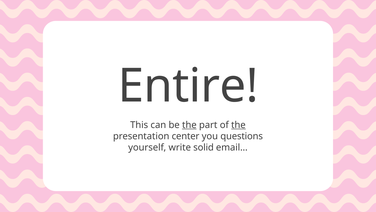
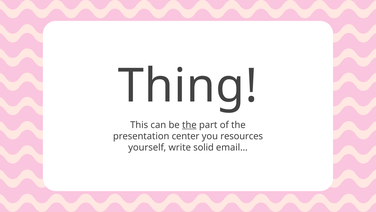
Entire: Entire -> Thing
the at (238, 125) underline: present -> none
questions: questions -> resources
